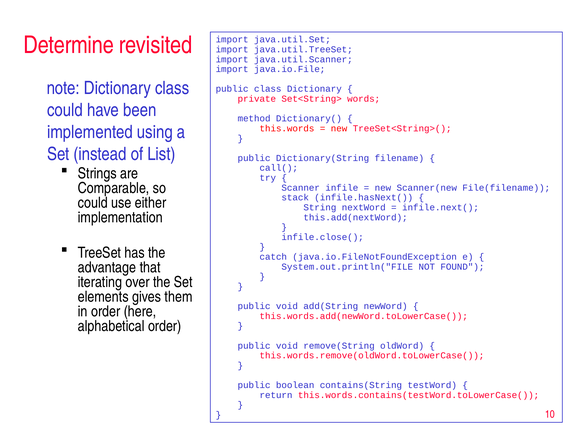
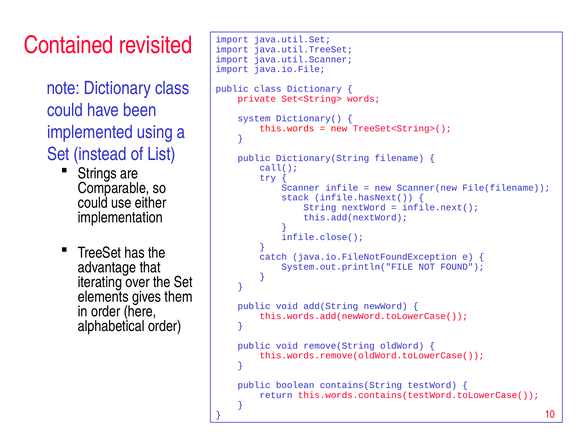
Determine: Determine -> Contained
method: method -> system
